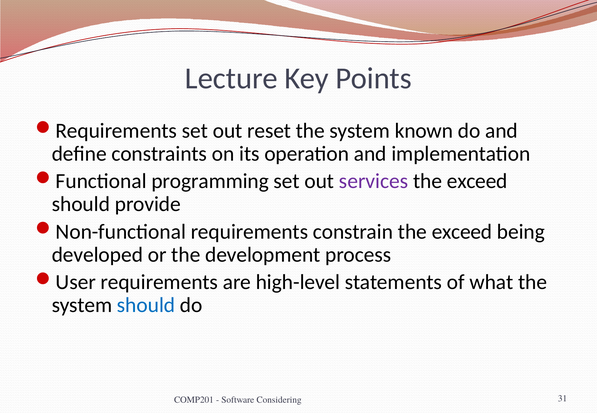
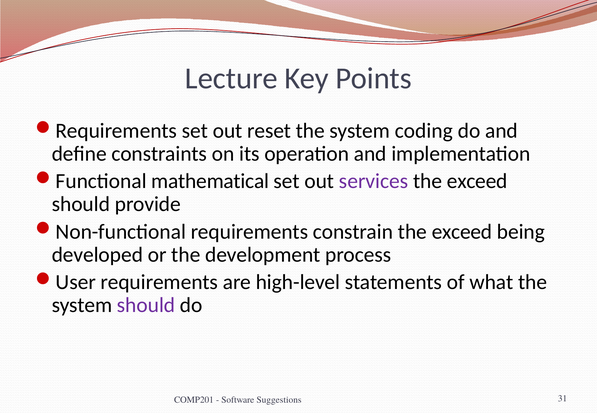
known: known -> coding
programming: programming -> mathematical
should at (146, 305) colour: blue -> purple
Considering: Considering -> Suggestions
